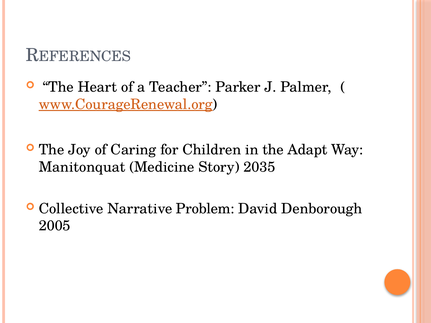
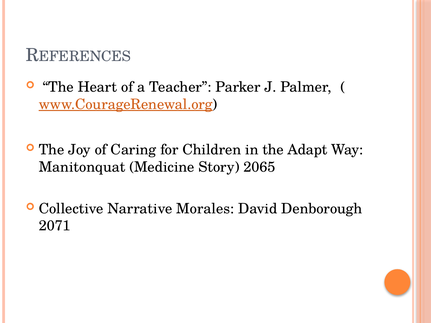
2035: 2035 -> 2065
Problem: Problem -> Morales
2005: 2005 -> 2071
